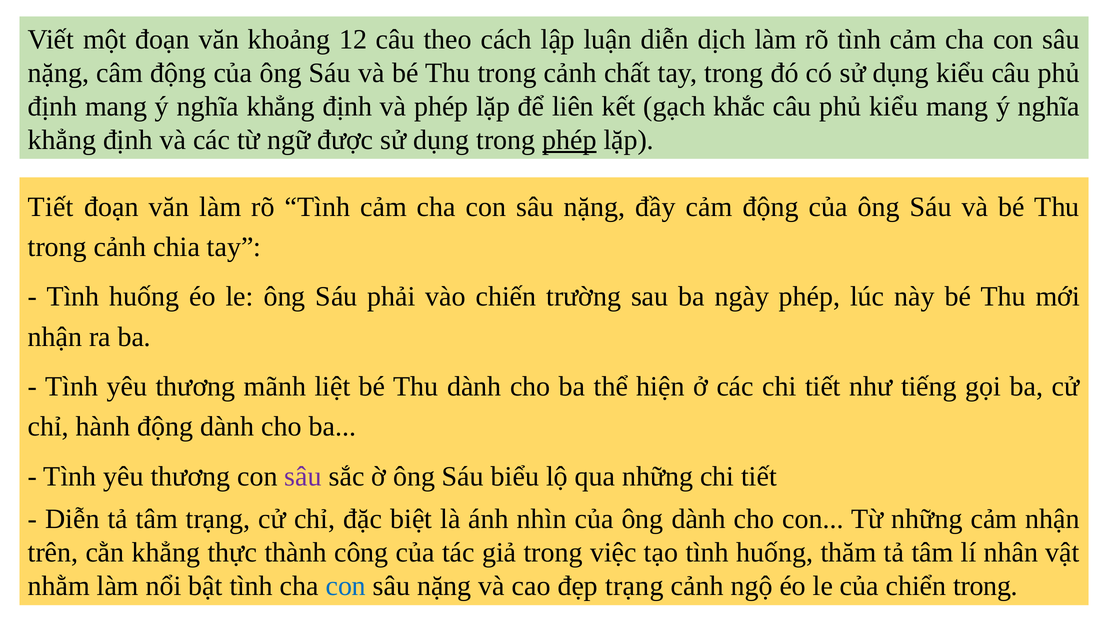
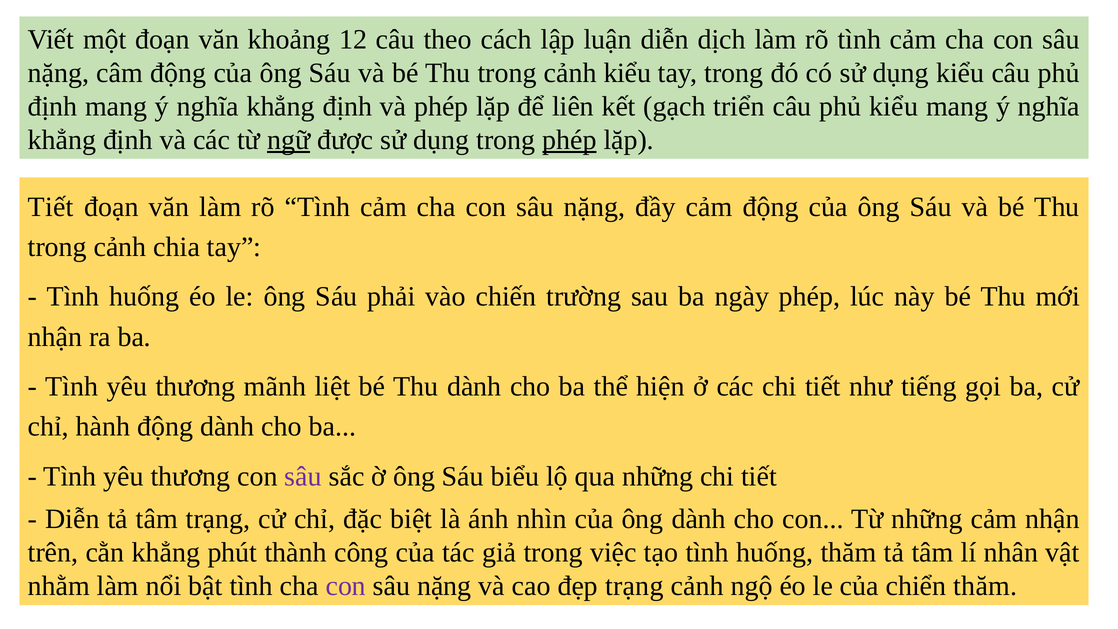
cảnh chất: chất -> kiểu
khắc: khắc -> triển
ngữ underline: none -> present
thực: thực -> phút
con at (346, 586) colour: blue -> purple
chiển trong: trong -> thăm
